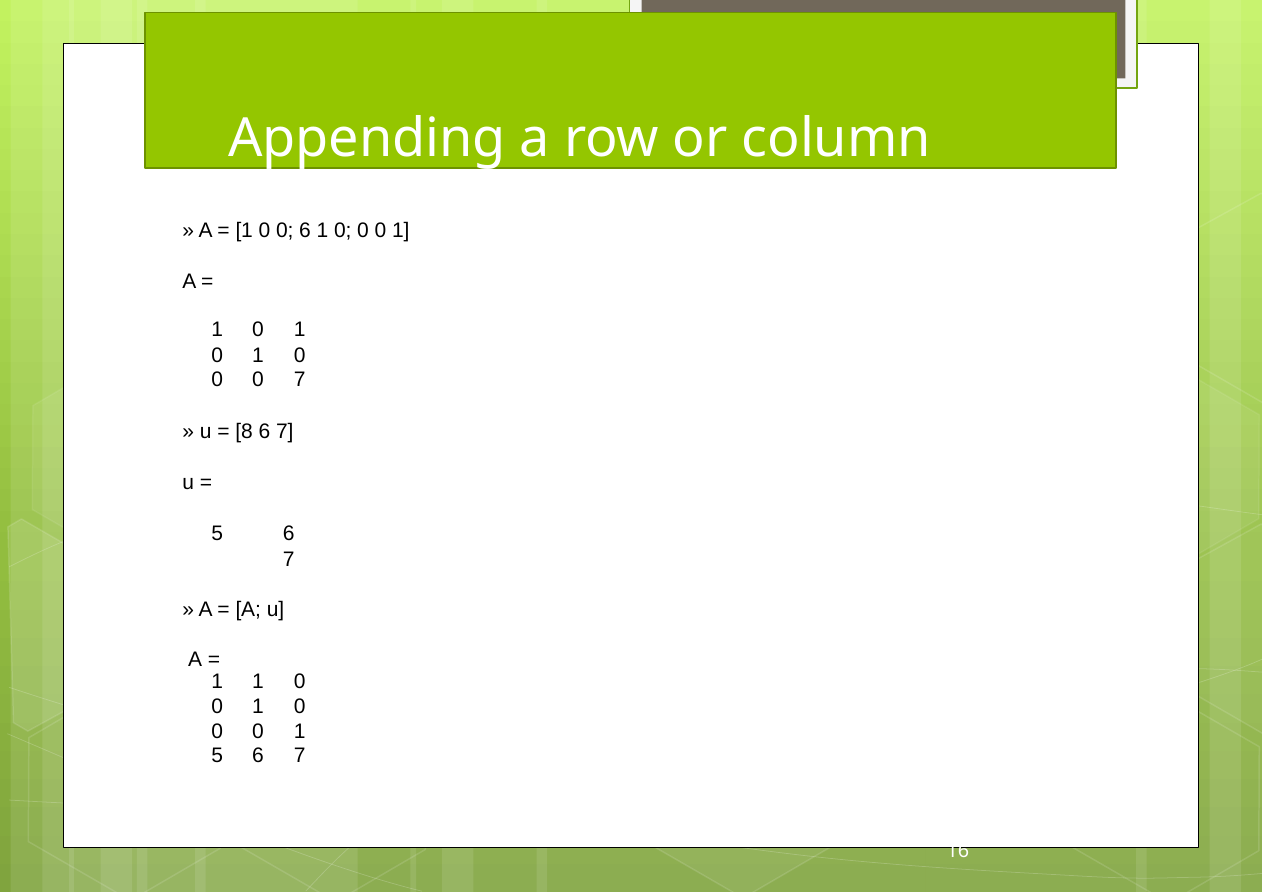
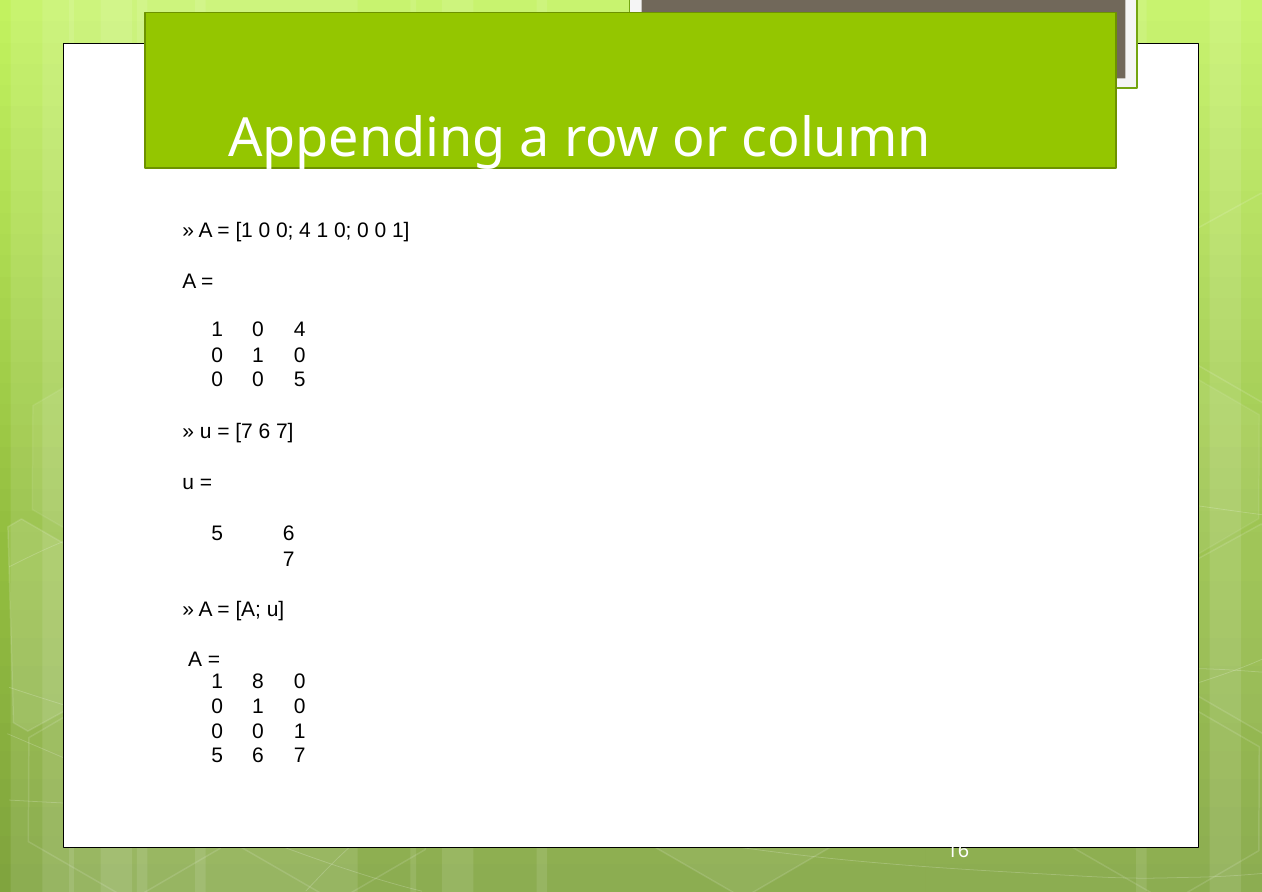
0 0 6: 6 -> 4
1 at (300, 330): 1 -> 4
0 7: 7 -> 5
8 at (244, 431): 8 -> 7
1 1: 1 -> 8
